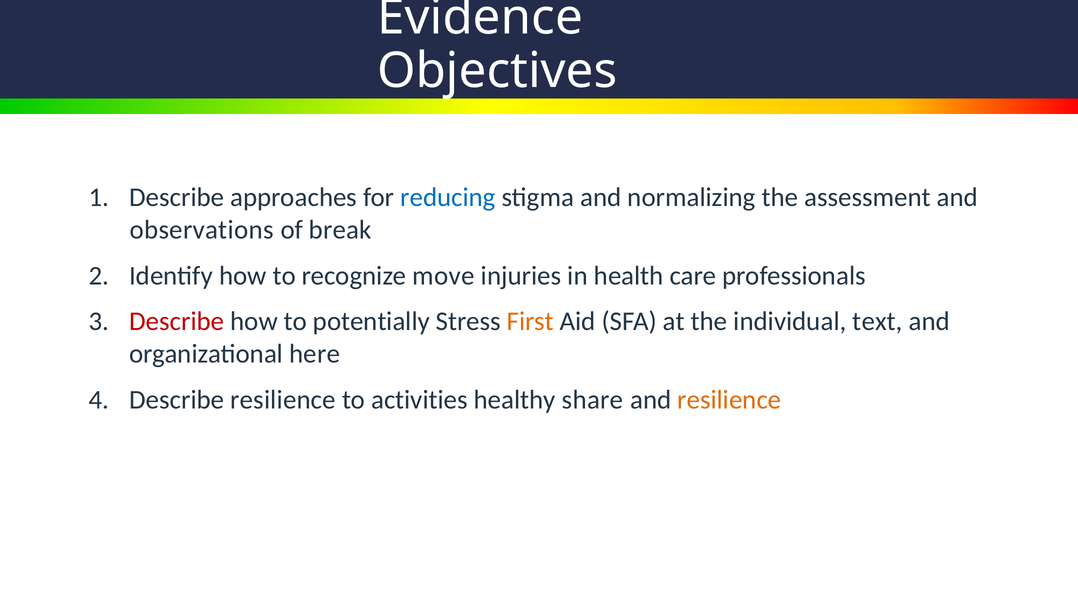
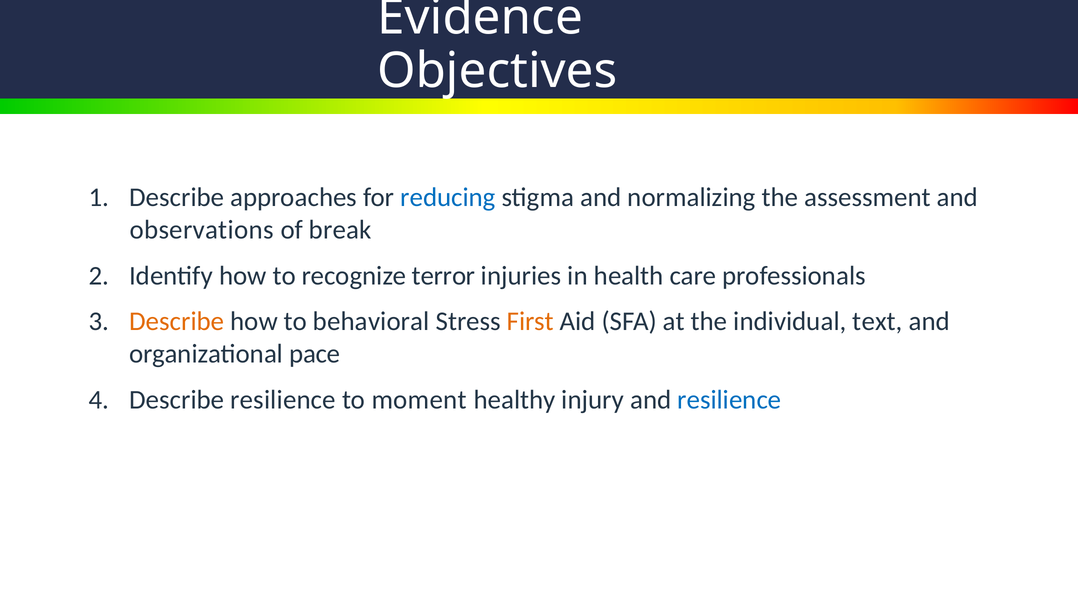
move: move -> terror
Describe at (177, 321) colour: red -> orange
potentially: potentially -> behavioral
here: here -> pace
activities: activities -> moment
share: share -> injury
resilience at (729, 399) colour: orange -> blue
